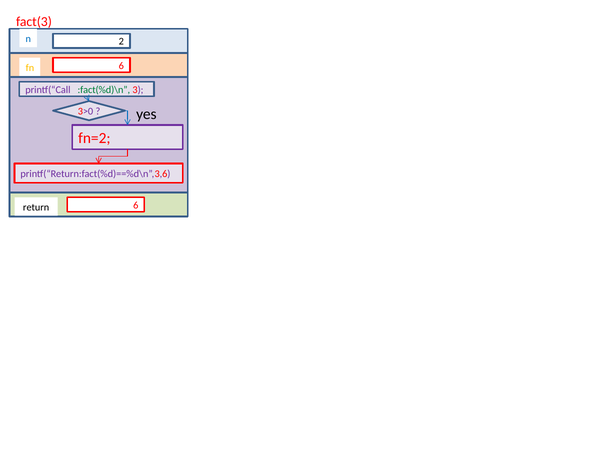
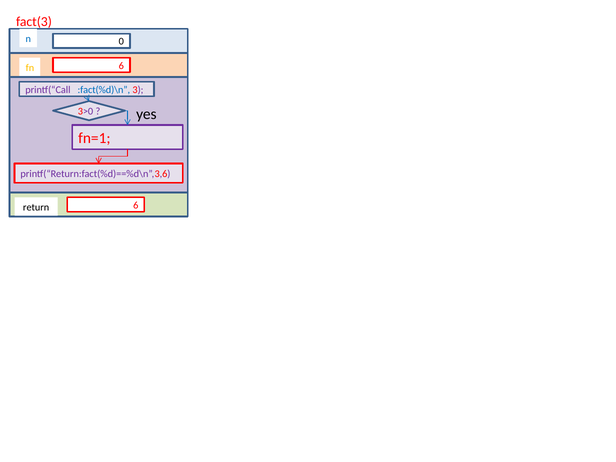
2: 2 -> 0
:fact(%d)\n colour: green -> blue
fn=2: fn=2 -> fn=1
